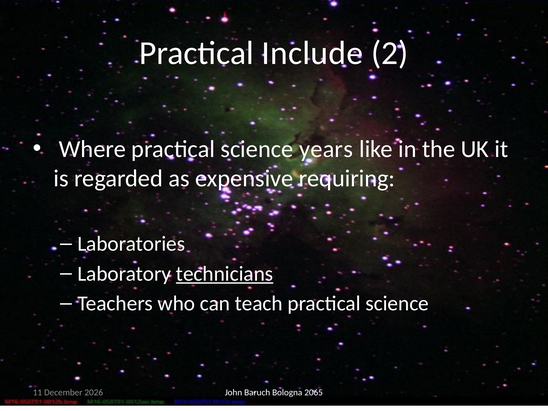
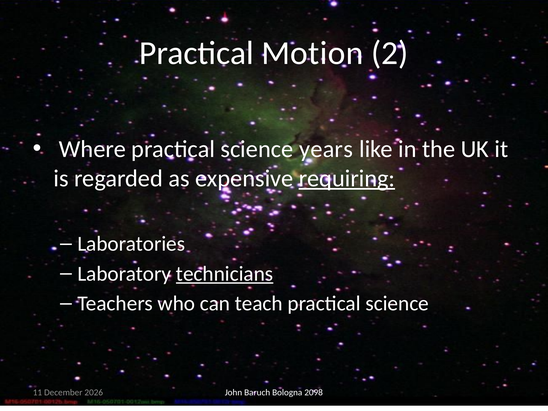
Include: Include -> Motion
requiring underline: none -> present
2065: 2065 -> 2098
